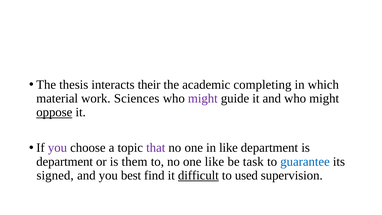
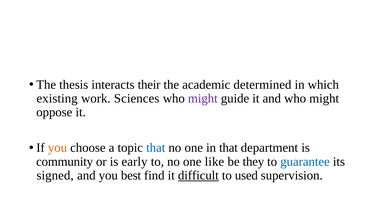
completing: completing -> determined
material: material -> existing
oppose underline: present -> none
you at (57, 148) colour: purple -> orange
that at (156, 148) colour: purple -> blue
in like: like -> that
department at (65, 161): department -> community
them: them -> early
task: task -> they
